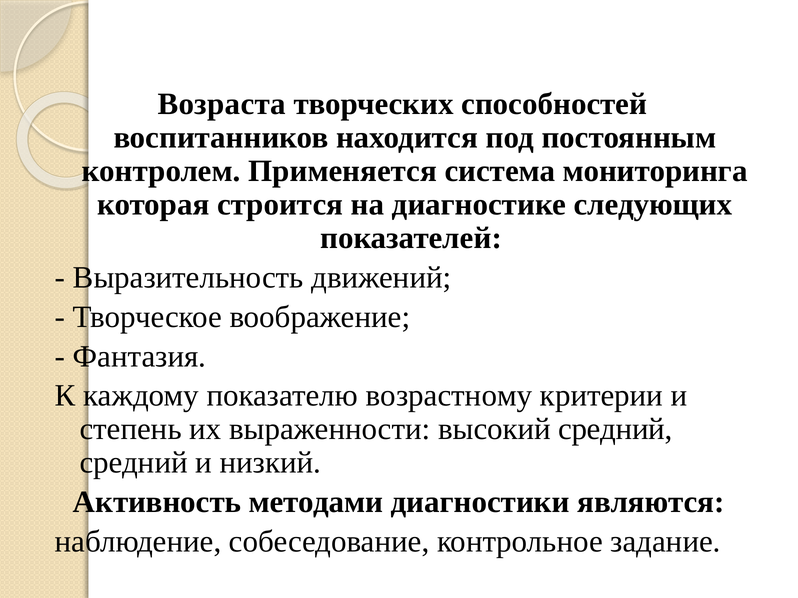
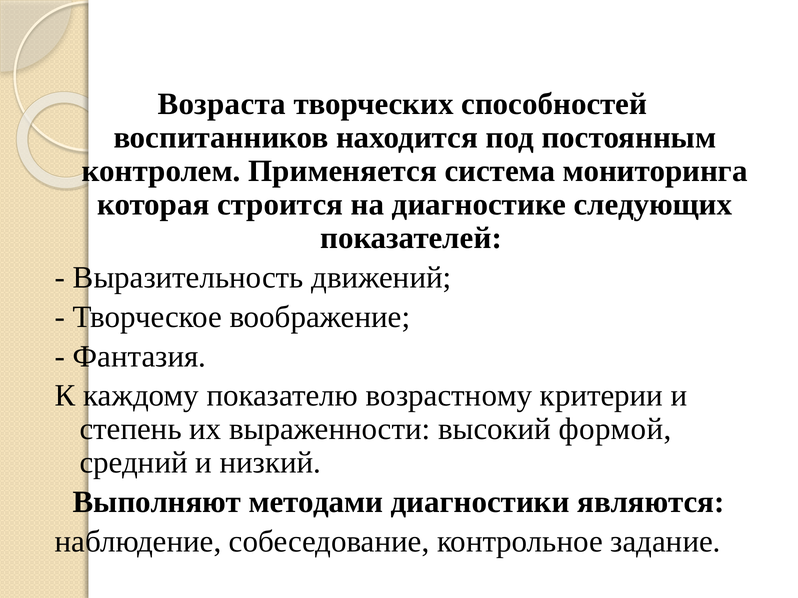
высокий средний: средний -> формой
Активность: Активность -> Выполняют
